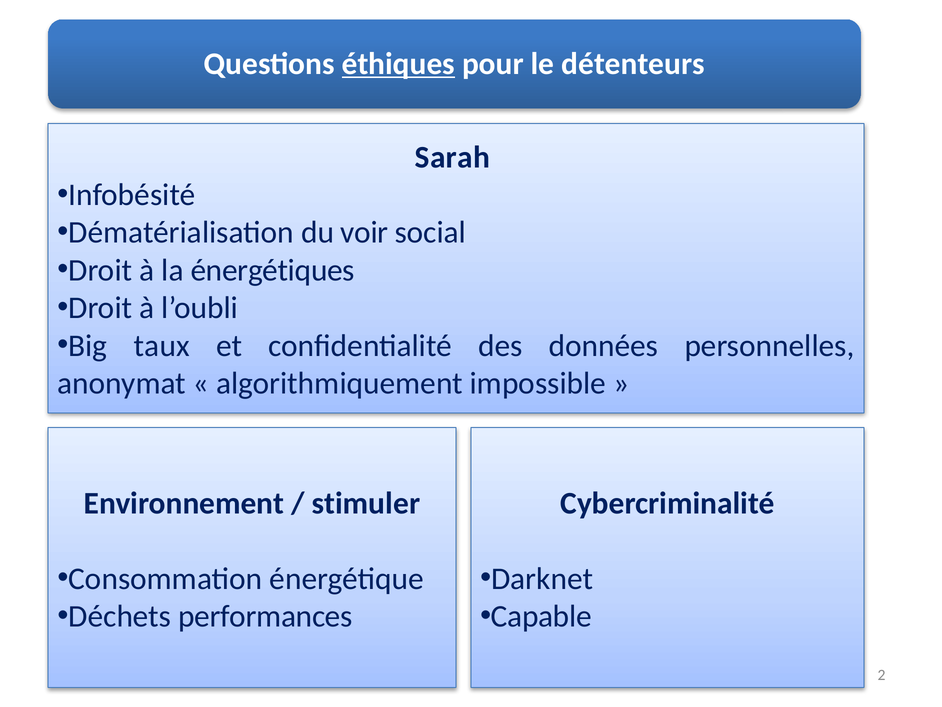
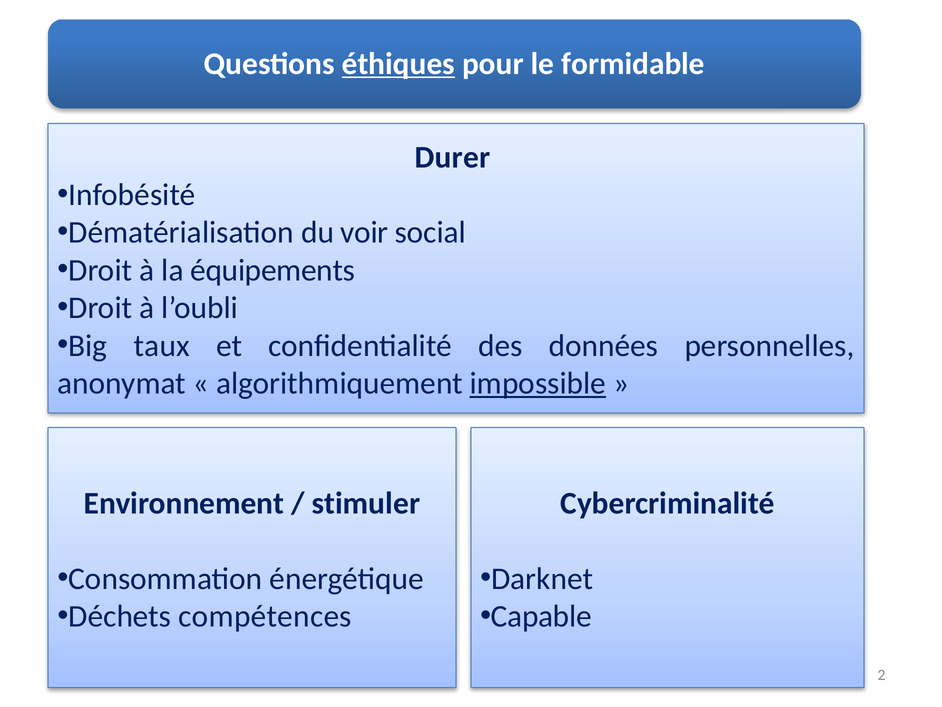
détenteurs: détenteurs -> formidable
Sarah: Sarah -> Durer
énergétiques: énergétiques -> équipements
impossible underline: none -> present
performances: performances -> compétences
